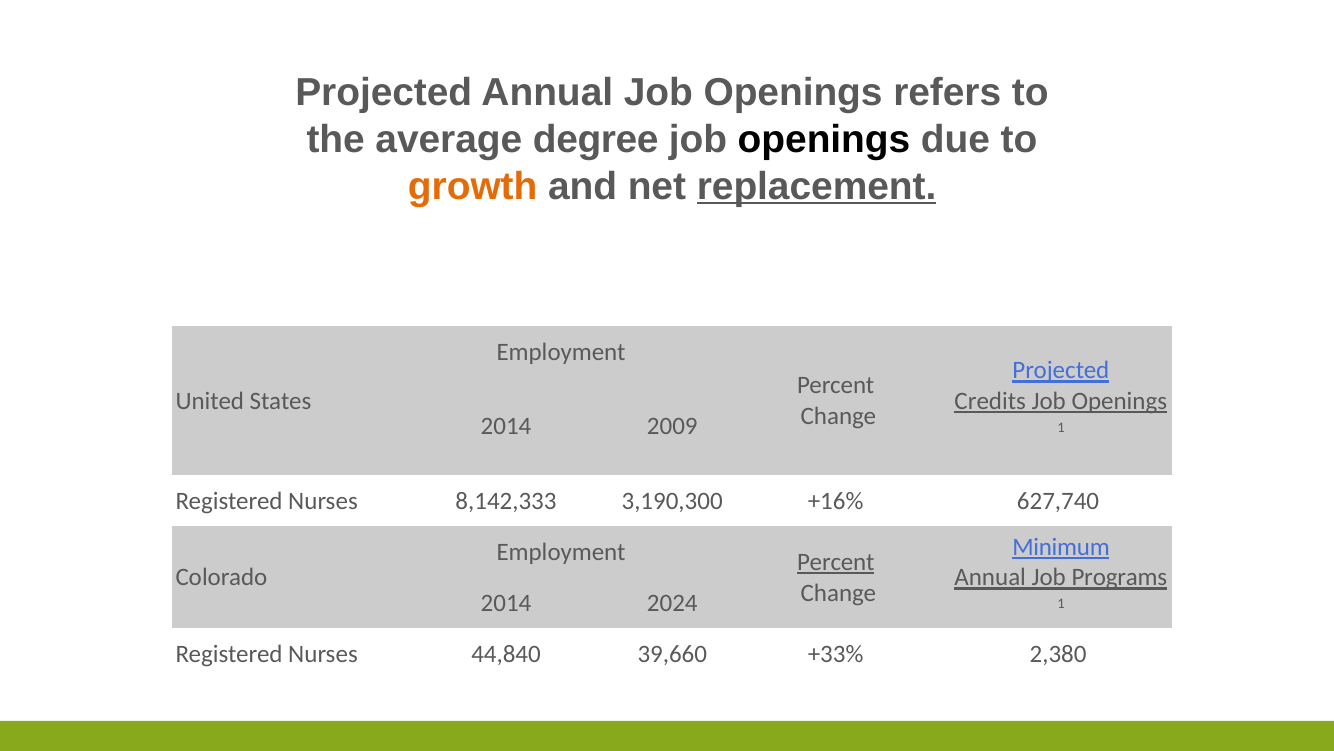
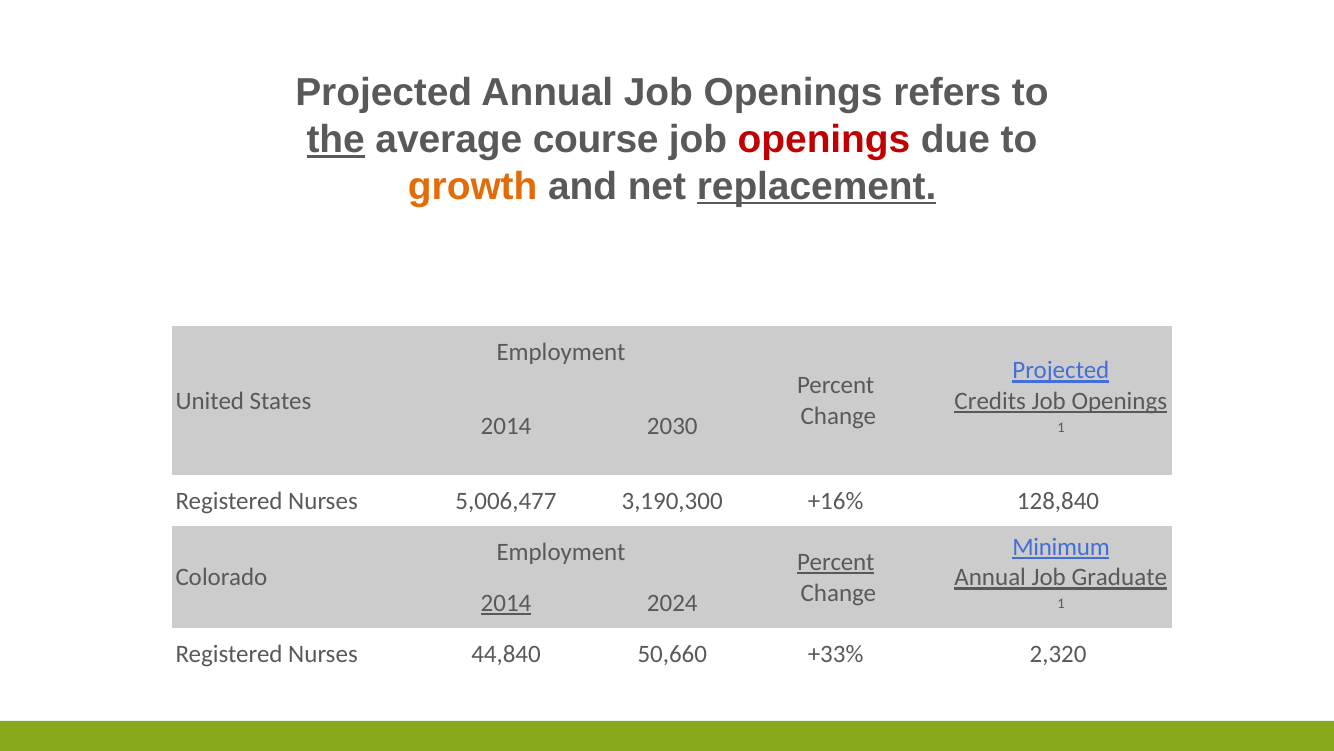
the underline: none -> present
degree: degree -> course
openings at (824, 139) colour: black -> red
2009: 2009 -> 2030
8,142,333: 8,142,333 -> 5,006,477
627,740: 627,740 -> 128,840
Programs: Programs -> Graduate
2014 at (506, 602) underline: none -> present
39,660: 39,660 -> 50,660
2,380: 2,380 -> 2,320
